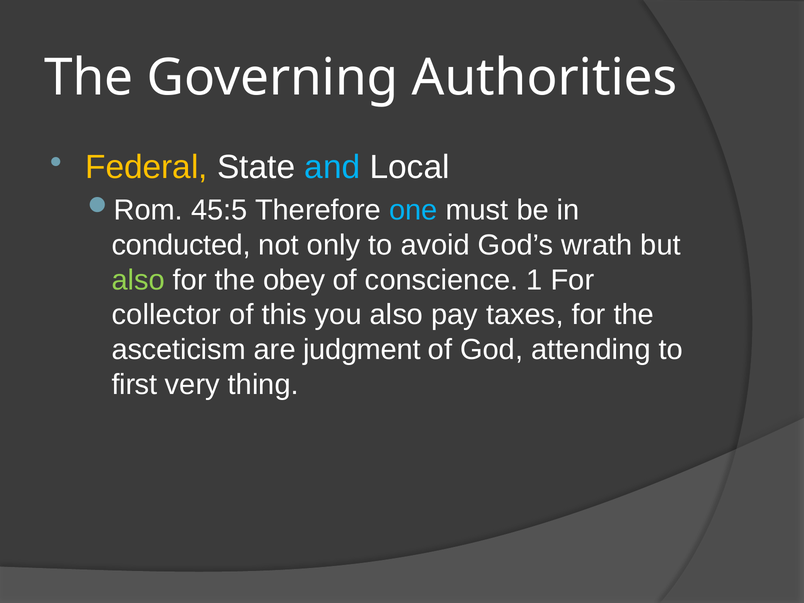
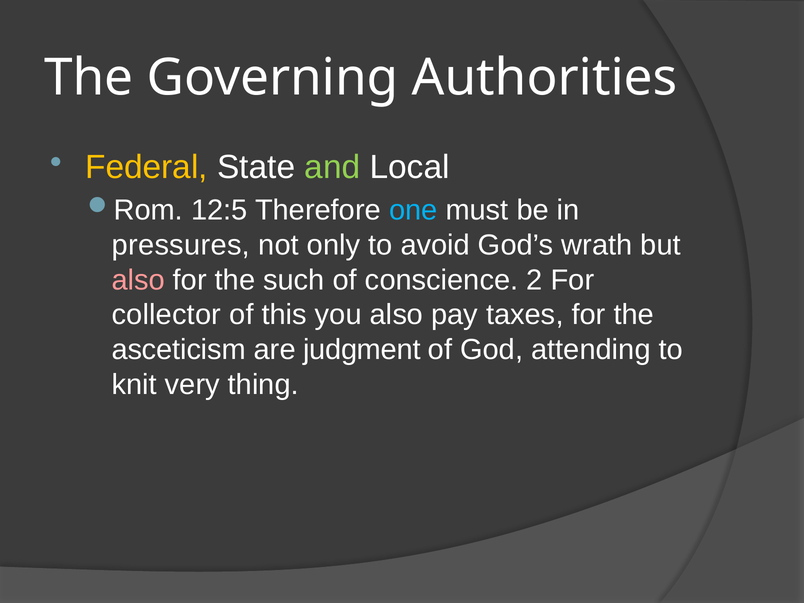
and colour: light blue -> light green
45:5: 45:5 -> 12:5
conducted: conducted -> pressures
also at (138, 280) colour: light green -> pink
obey: obey -> such
1: 1 -> 2
first: first -> knit
